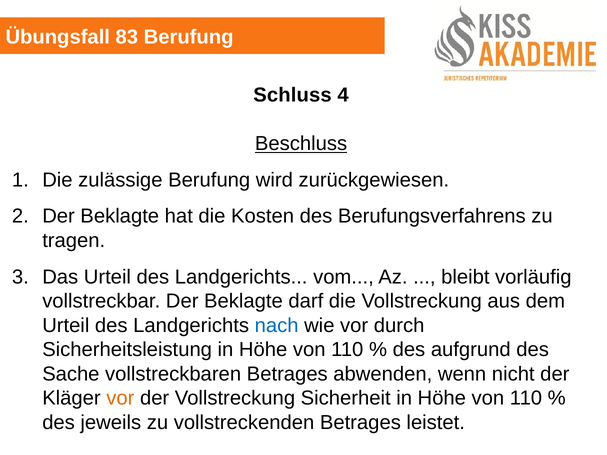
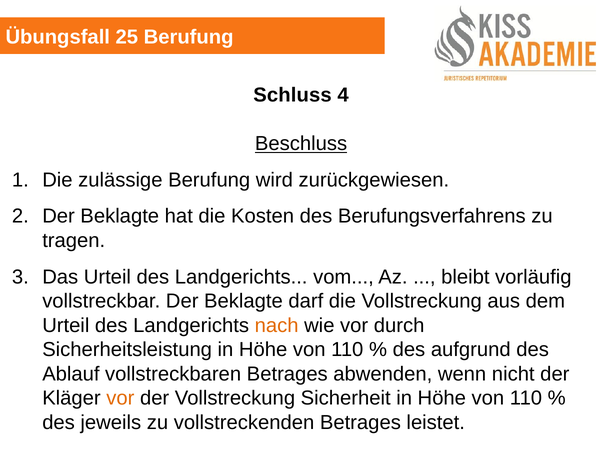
83: 83 -> 25
nach colour: blue -> orange
Sache: Sache -> Ablauf
